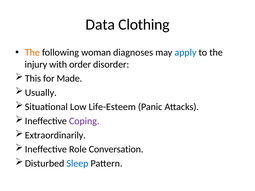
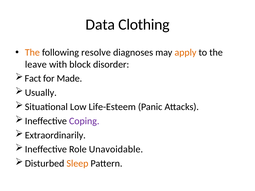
woman: woman -> resolve
apply colour: blue -> orange
injury: injury -> leave
order: order -> block
This: This -> Fact
Conversation: Conversation -> Unavoidable
Sleep colour: blue -> orange
